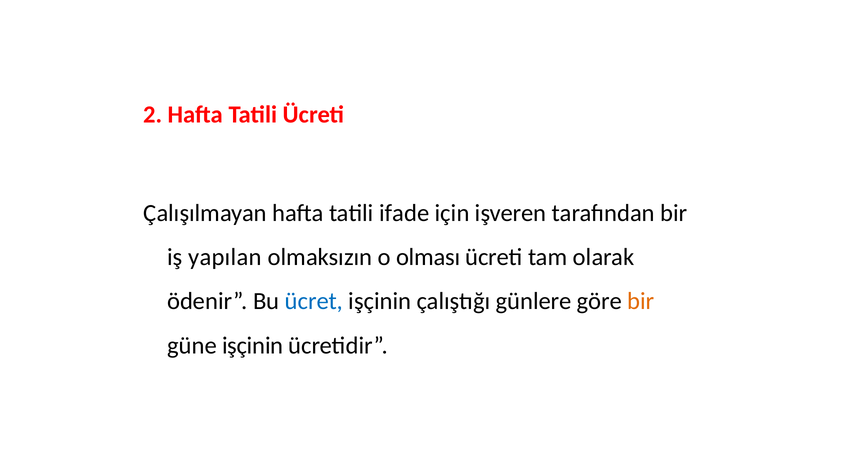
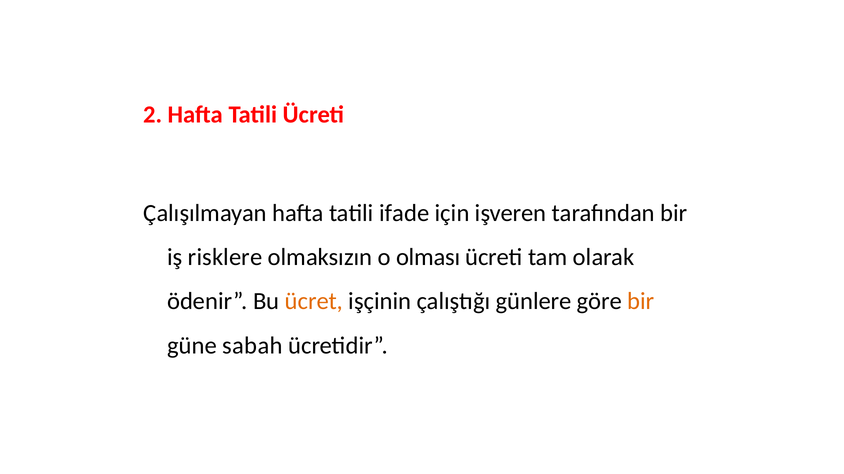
yapılan: yapılan -> risklere
ücret colour: blue -> orange
güne işçinin: işçinin -> sabah
